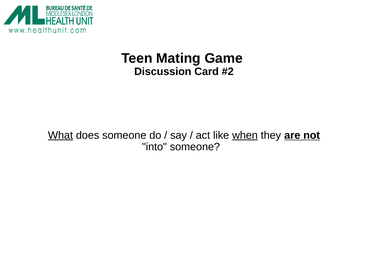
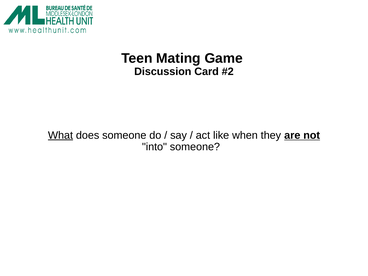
when underline: present -> none
